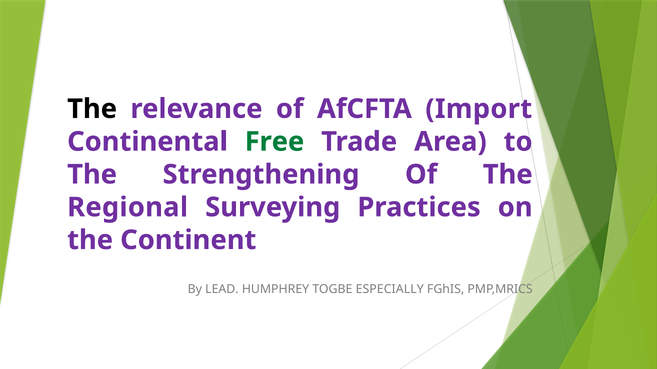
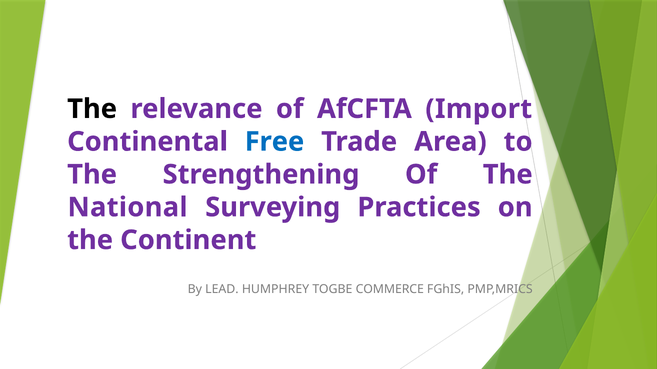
Free colour: green -> blue
Regional: Regional -> National
ESPECIALLY: ESPECIALLY -> COMMERCE
